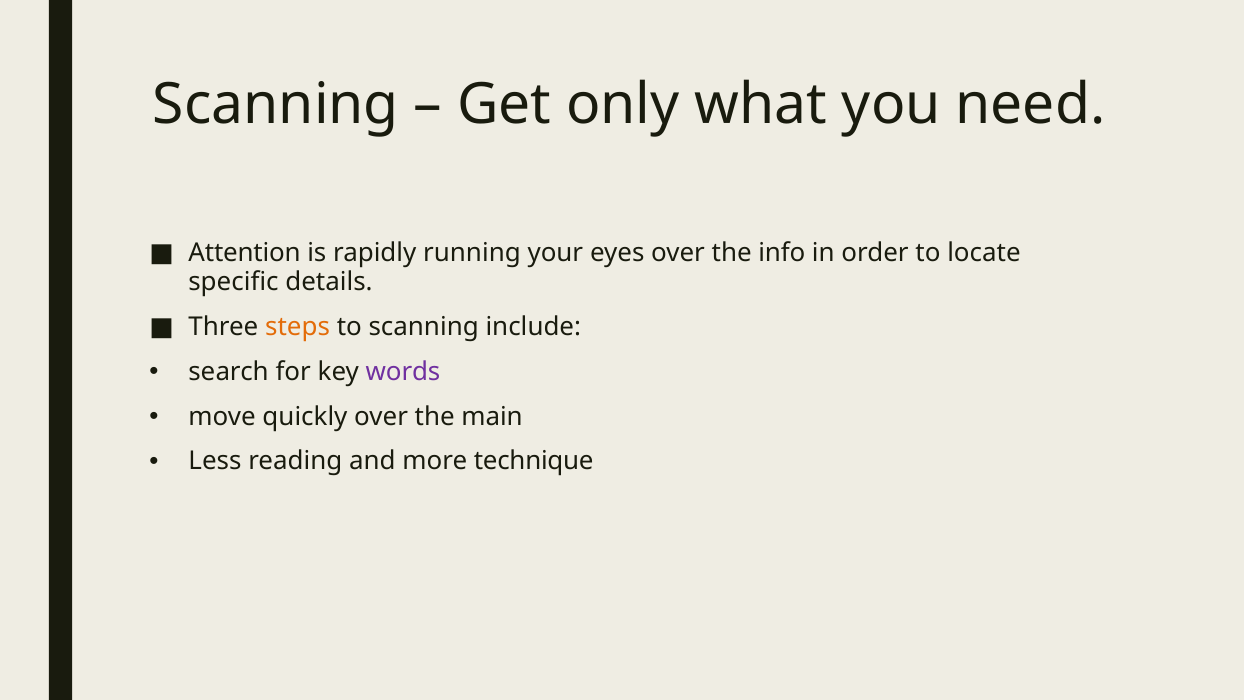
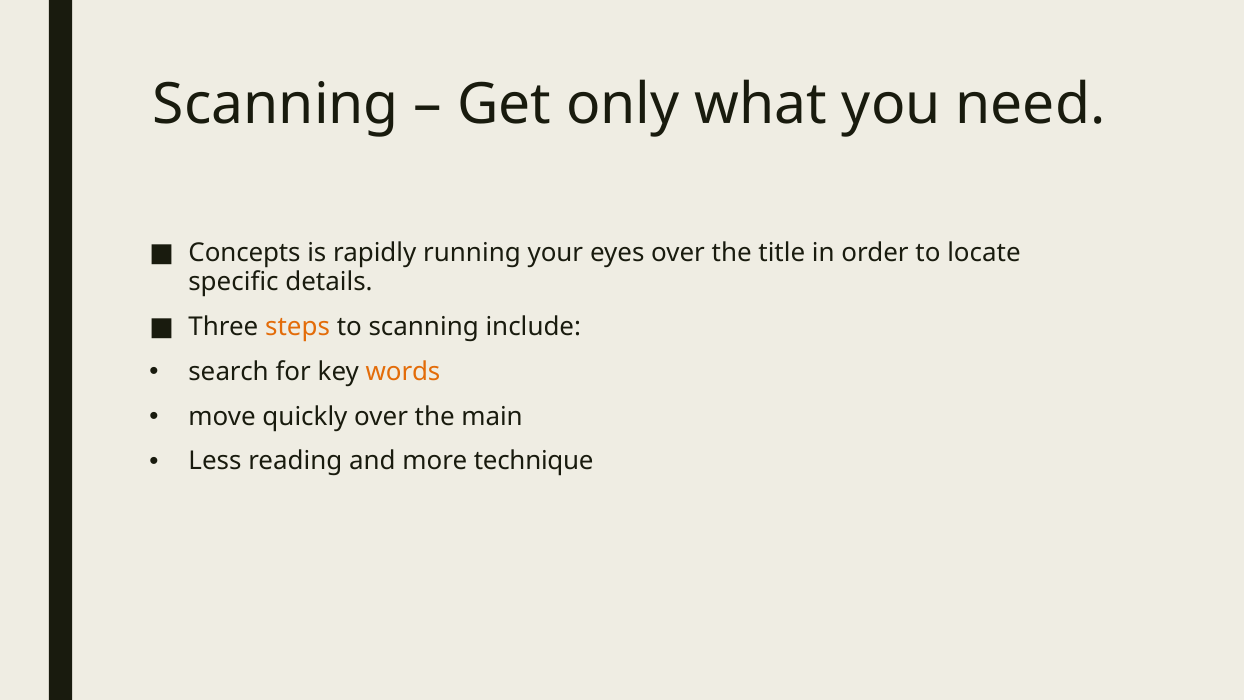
Attention: Attention -> Concepts
info: info -> title
words colour: purple -> orange
